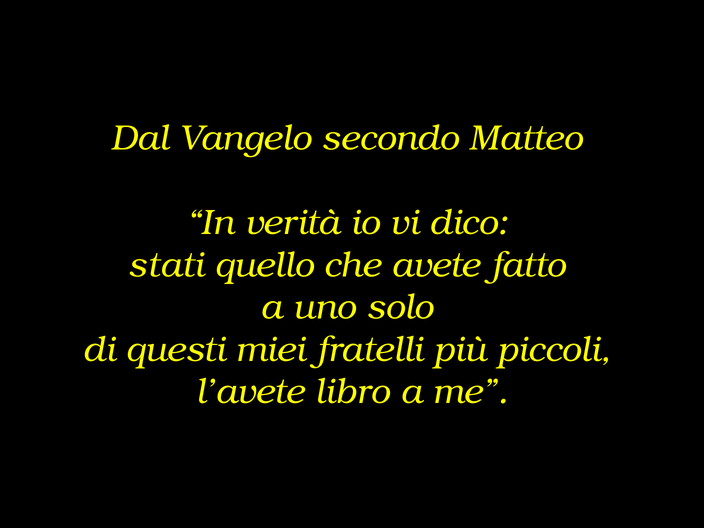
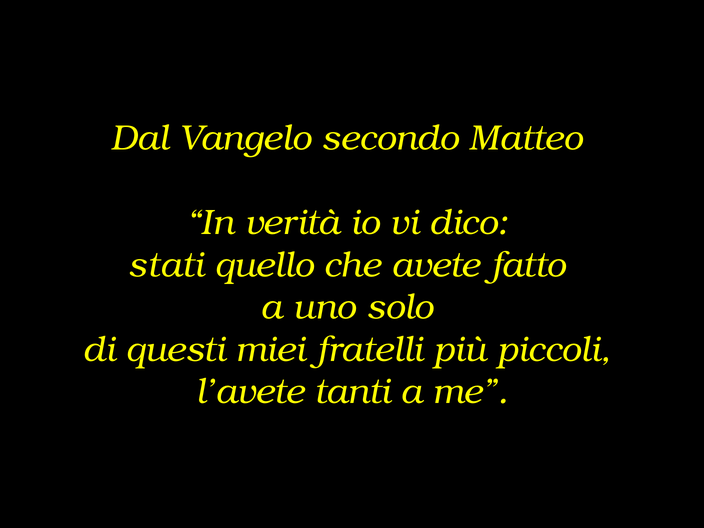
libro: libro -> tanti
